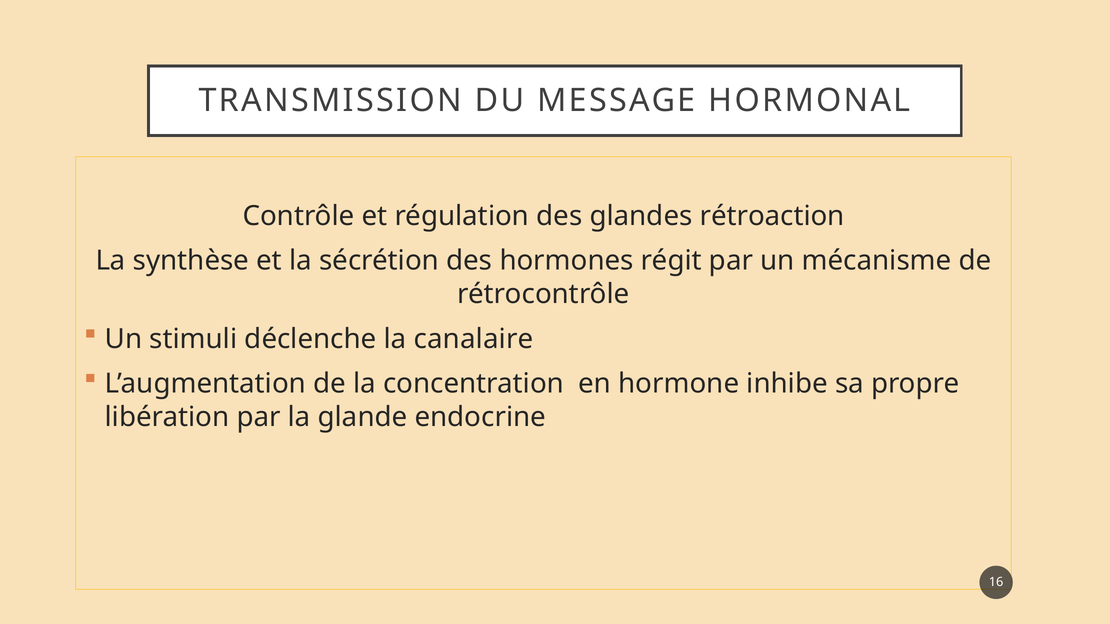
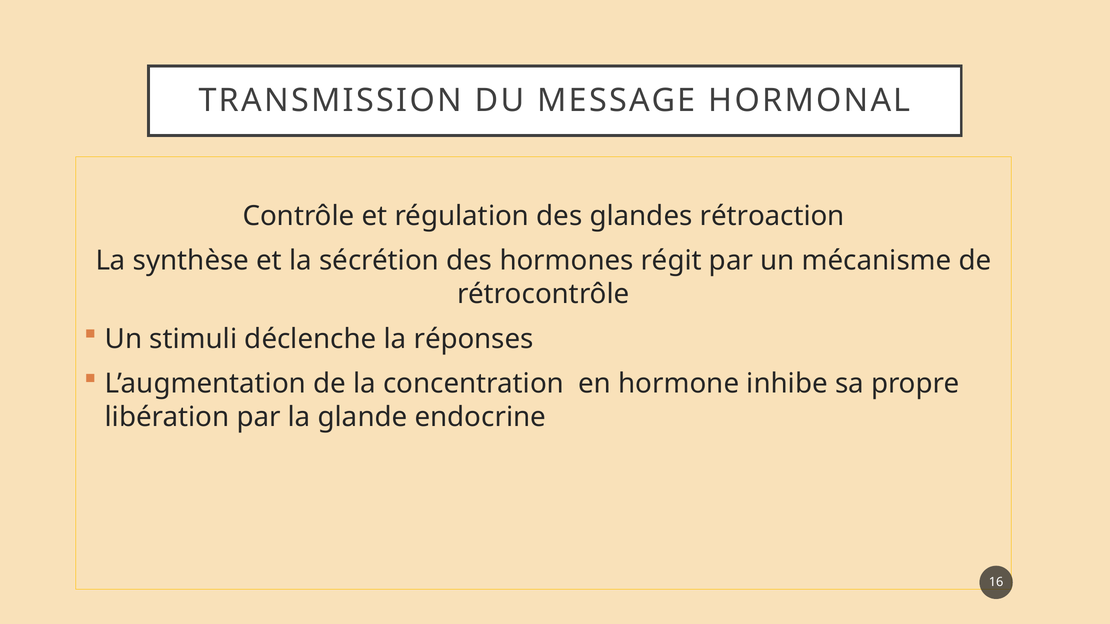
canalaire: canalaire -> réponses
